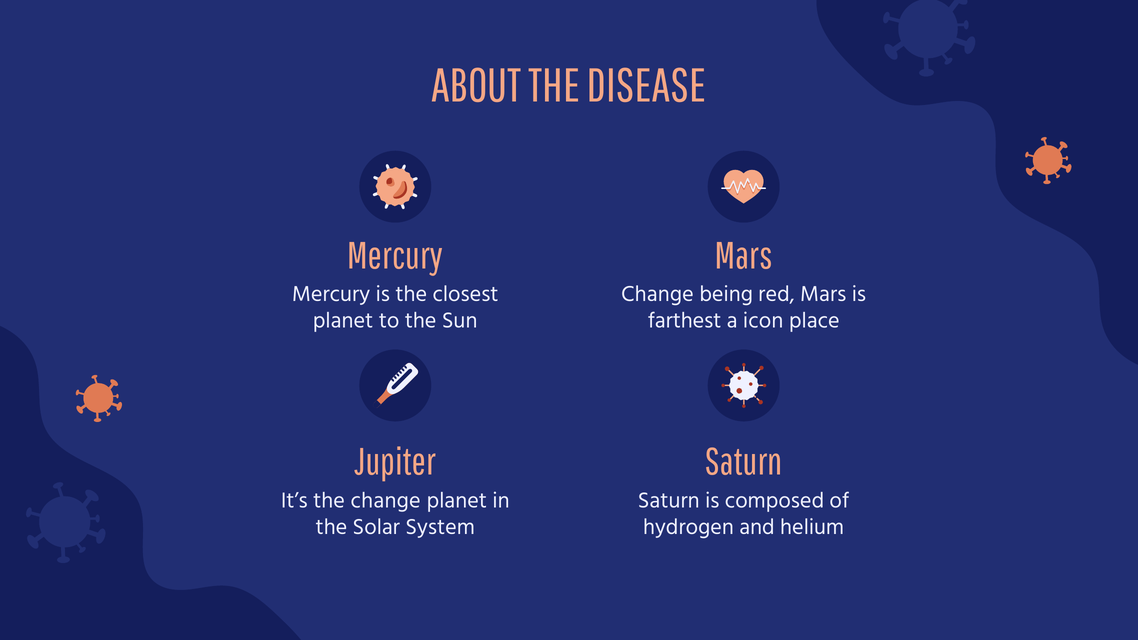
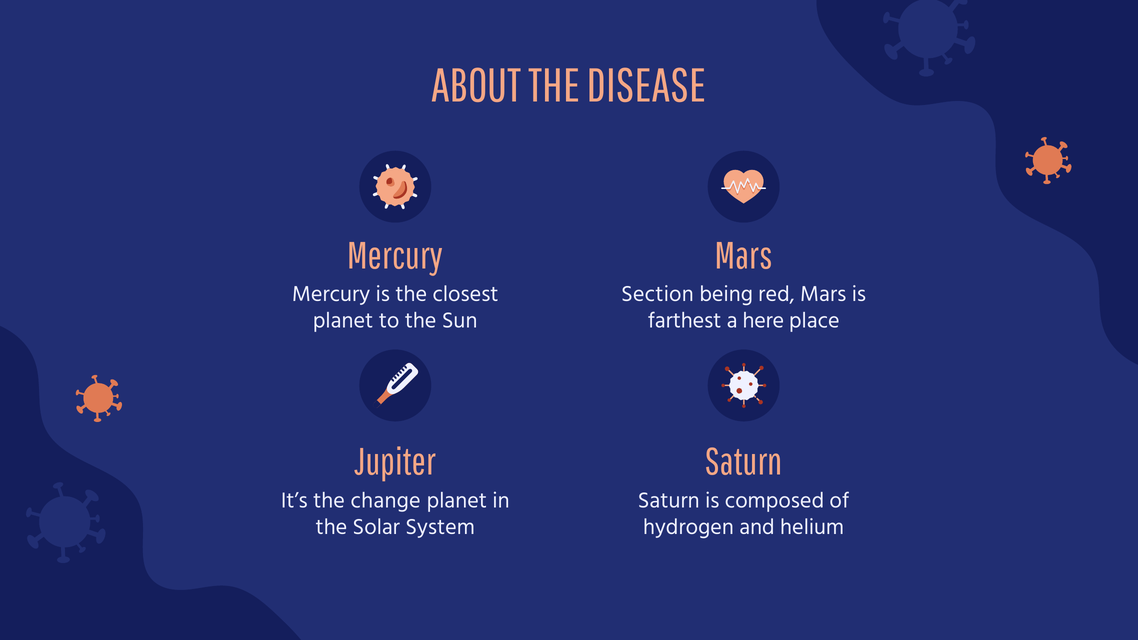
Change at (657, 294): Change -> Section
icon: icon -> here
